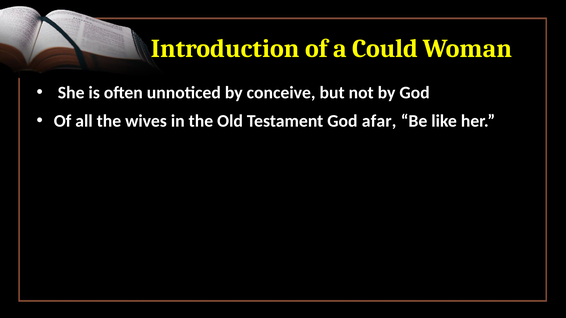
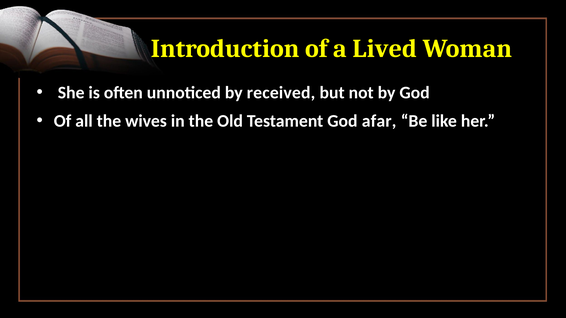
Could: Could -> Lived
conceive: conceive -> received
